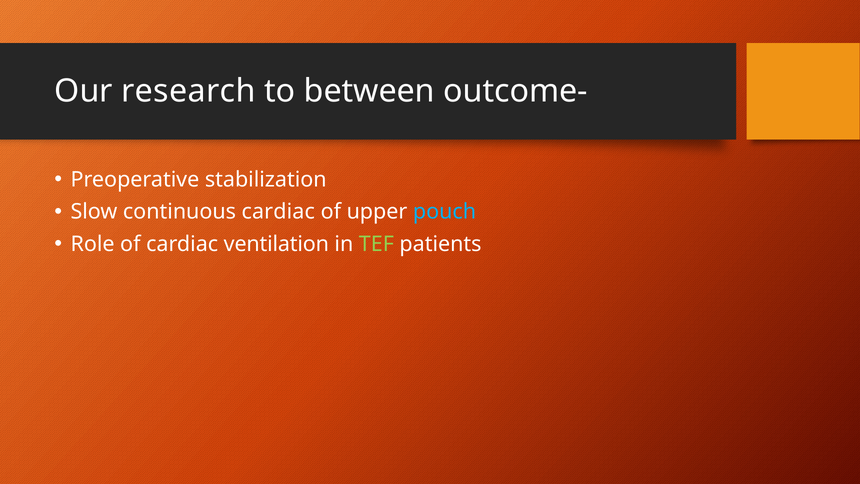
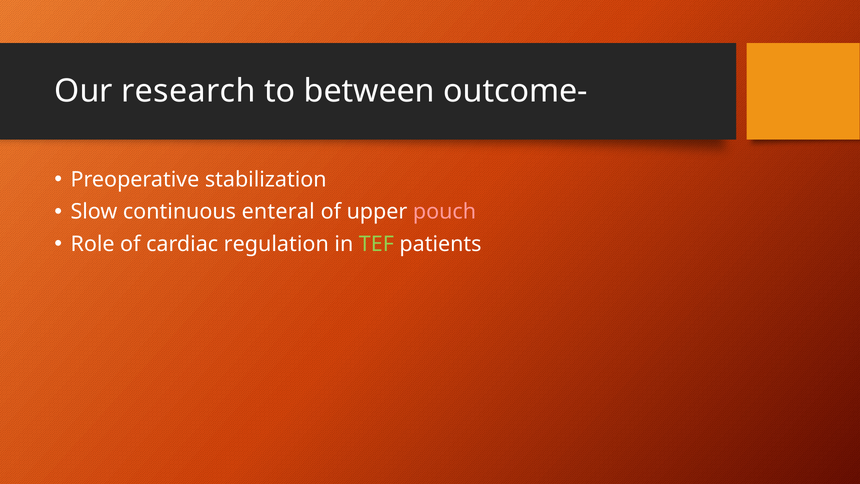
continuous cardiac: cardiac -> enteral
pouch colour: light blue -> pink
ventilation: ventilation -> regulation
